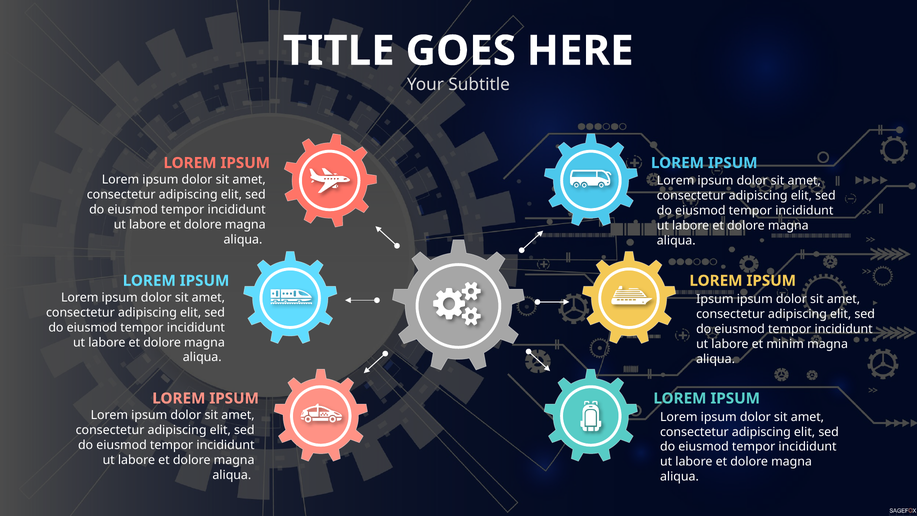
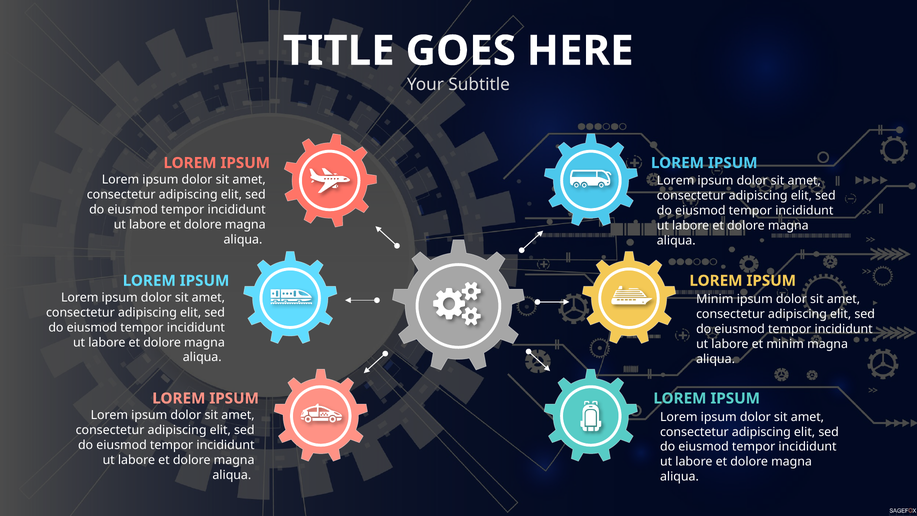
Ipsum at (715, 299): Ipsum -> Minim
